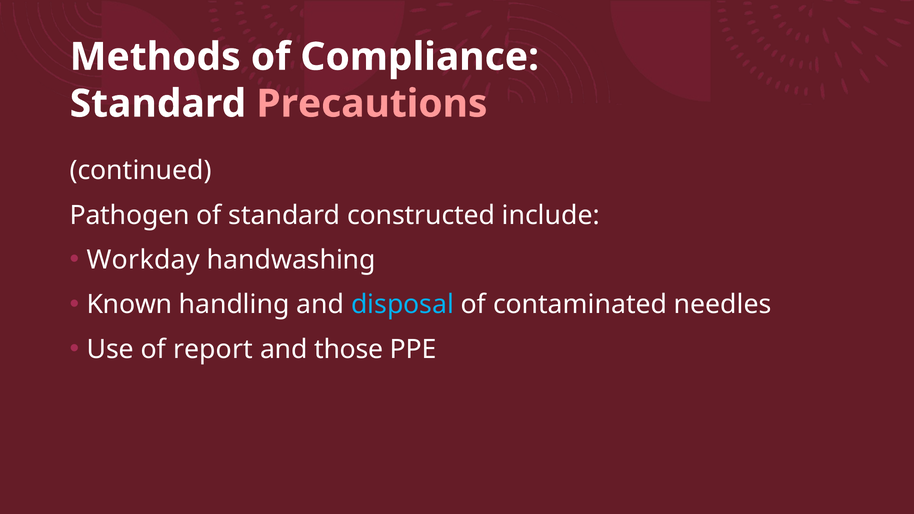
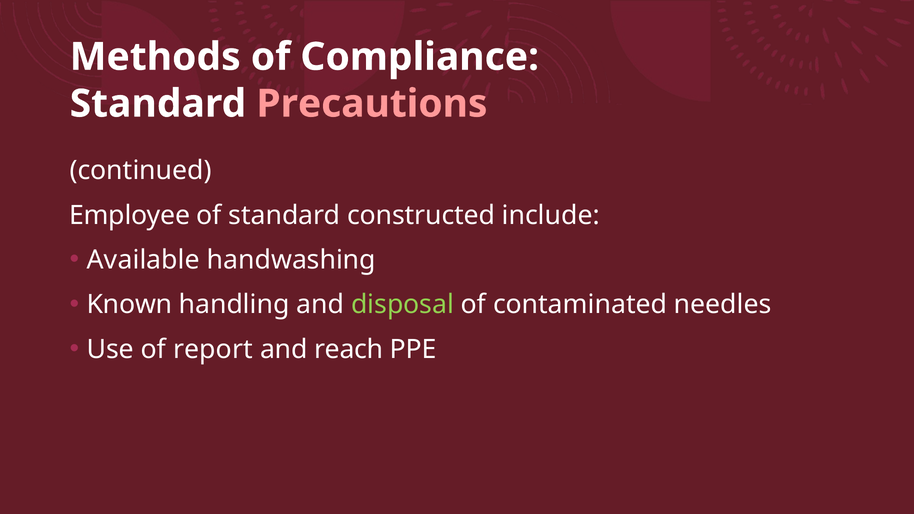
Pathogen: Pathogen -> Employee
Workday: Workday -> Available
disposal colour: light blue -> light green
those: those -> reach
